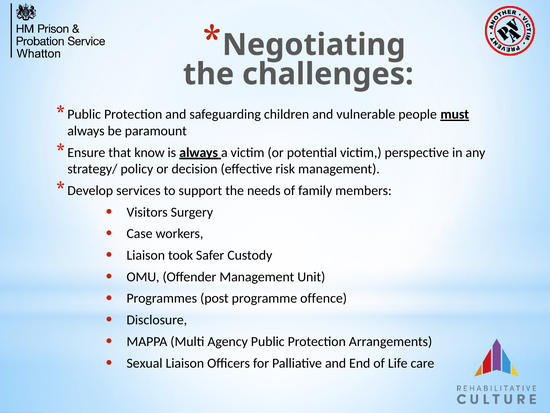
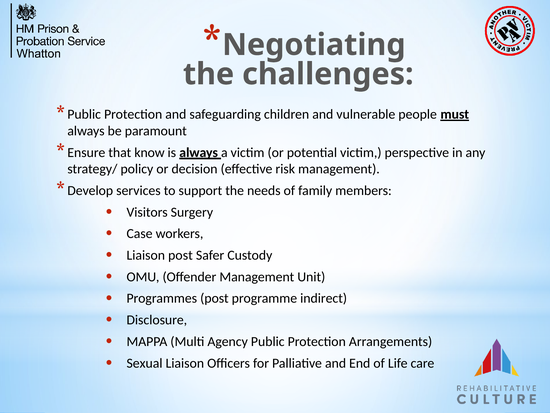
Liaison took: took -> post
offence: offence -> indirect
